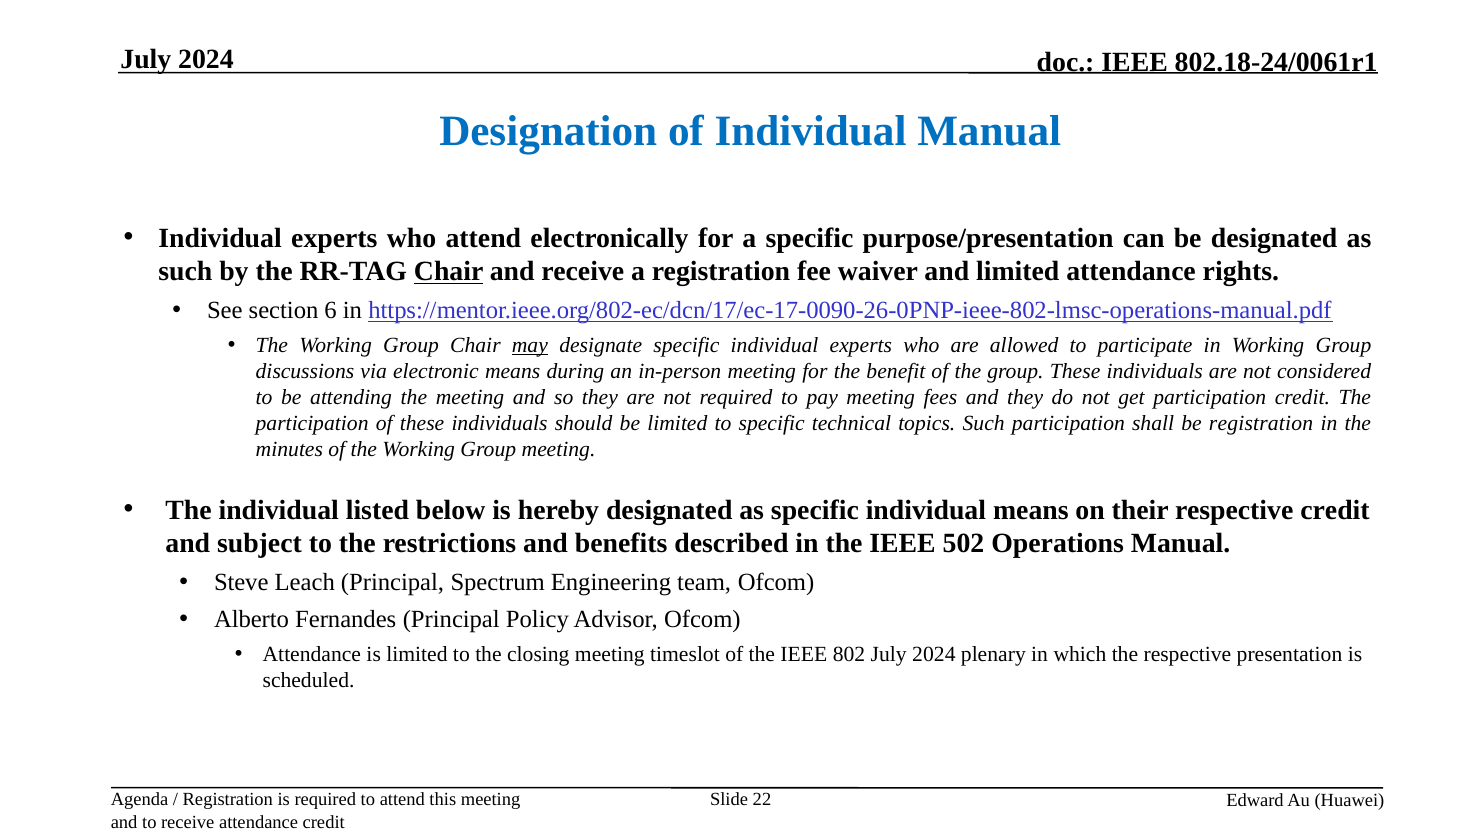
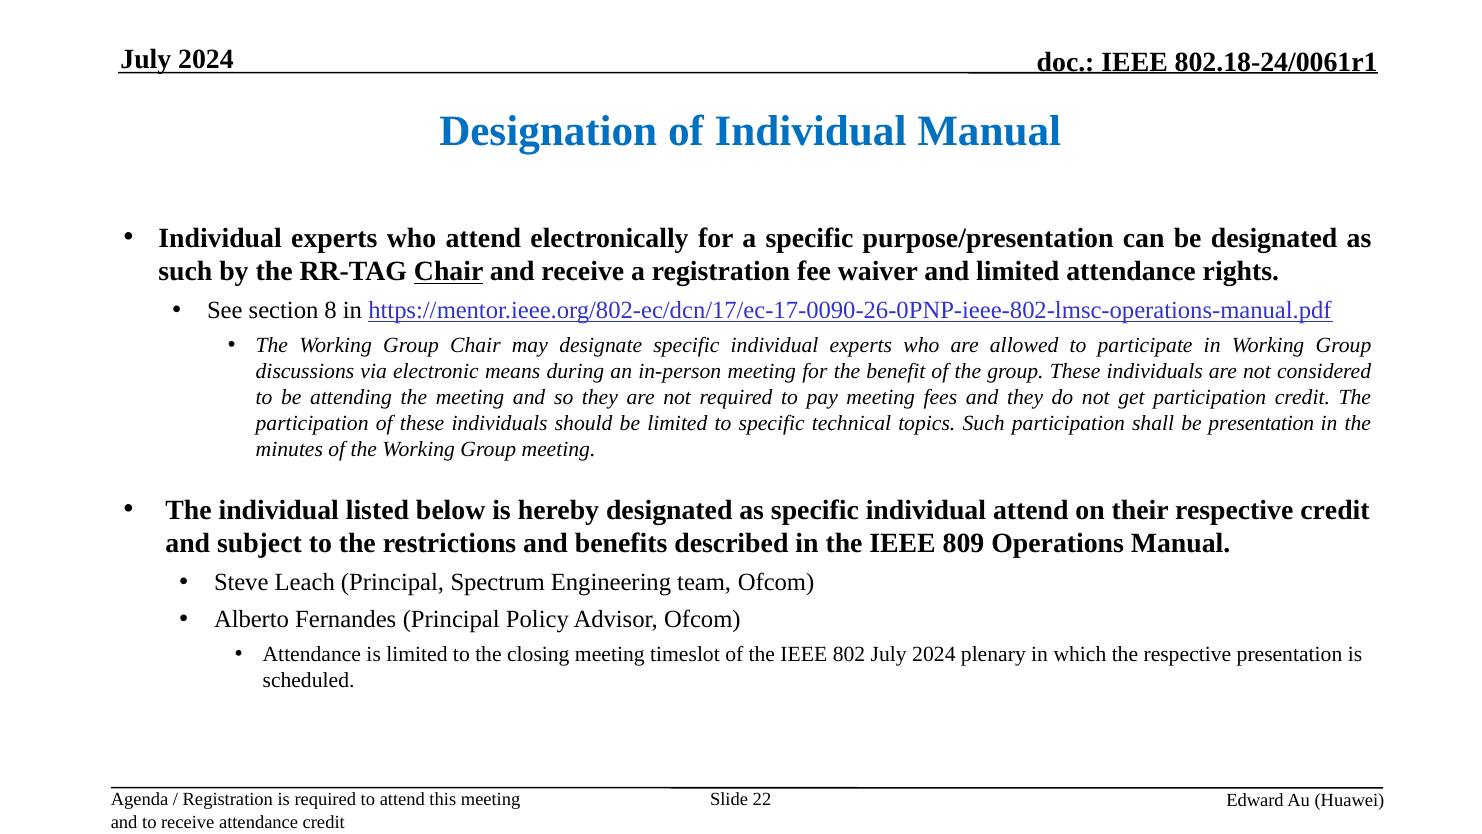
6: 6 -> 8
may underline: present -> none
be registration: registration -> presentation
individual means: means -> attend
502: 502 -> 809
